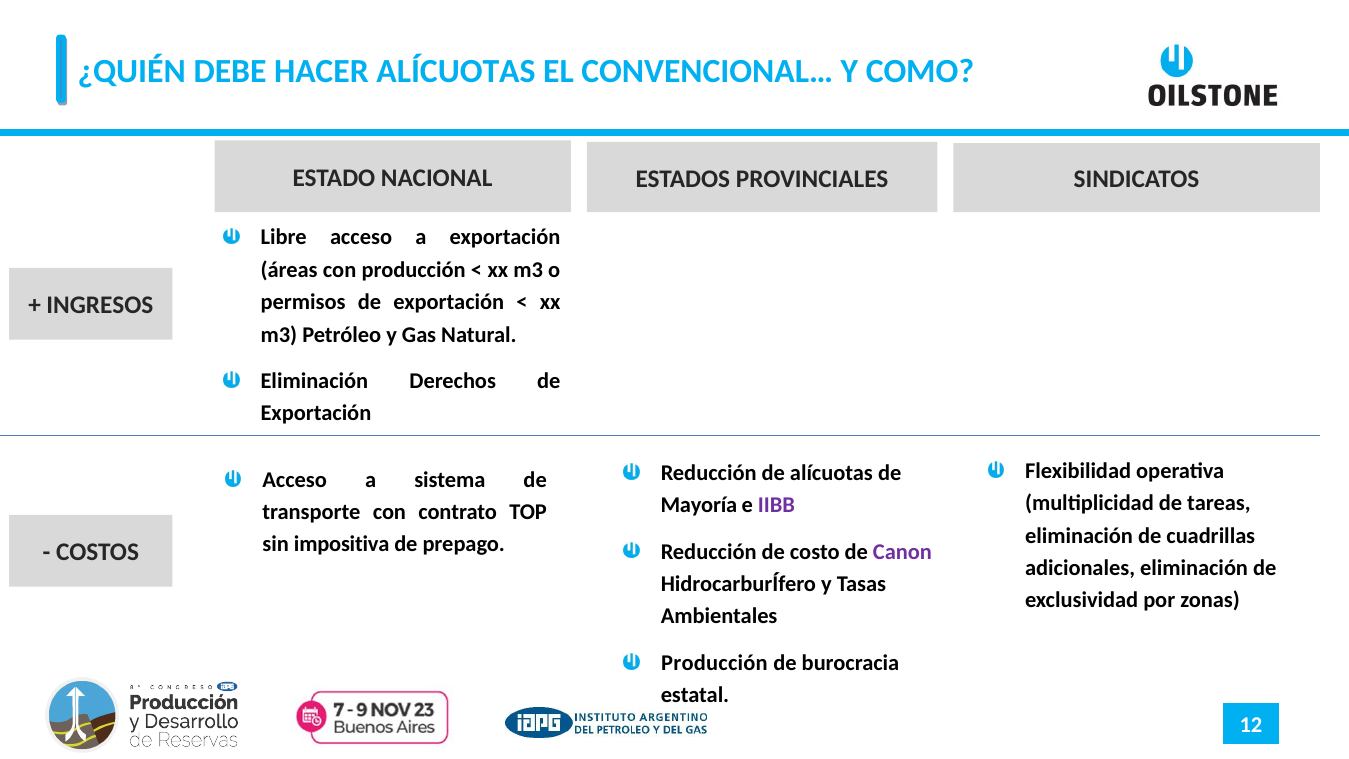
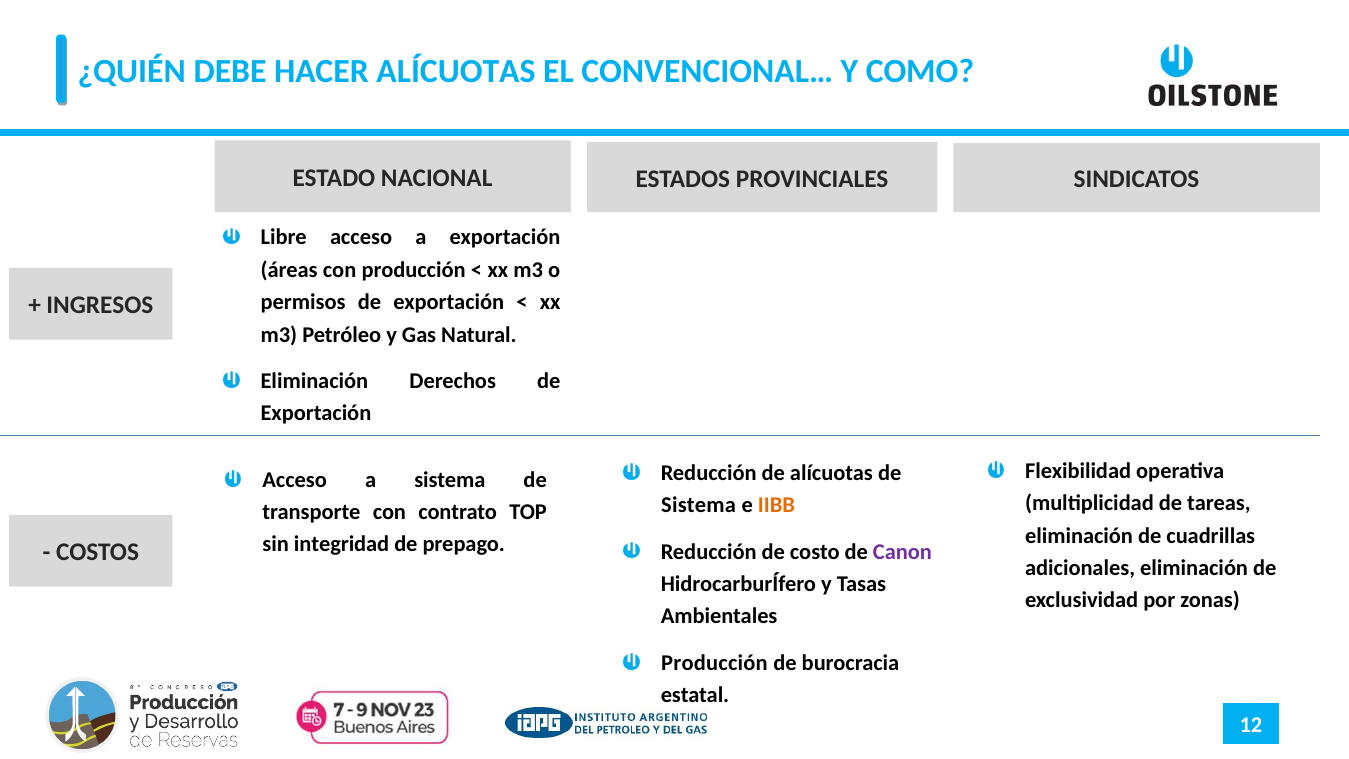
Mayoría at (699, 505): Mayoría -> Sistema
IIBB colour: purple -> orange
impositiva: impositiva -> integridad
